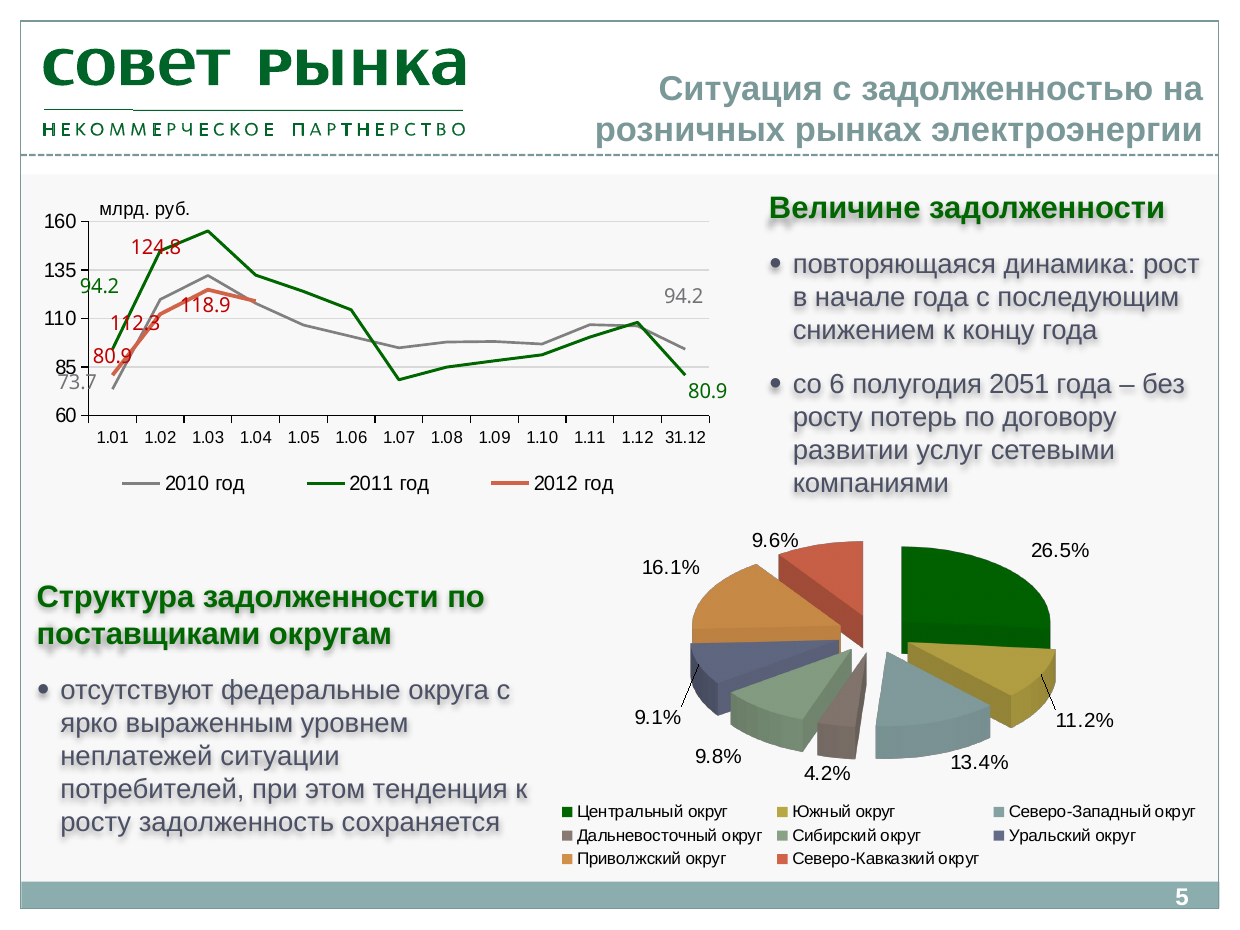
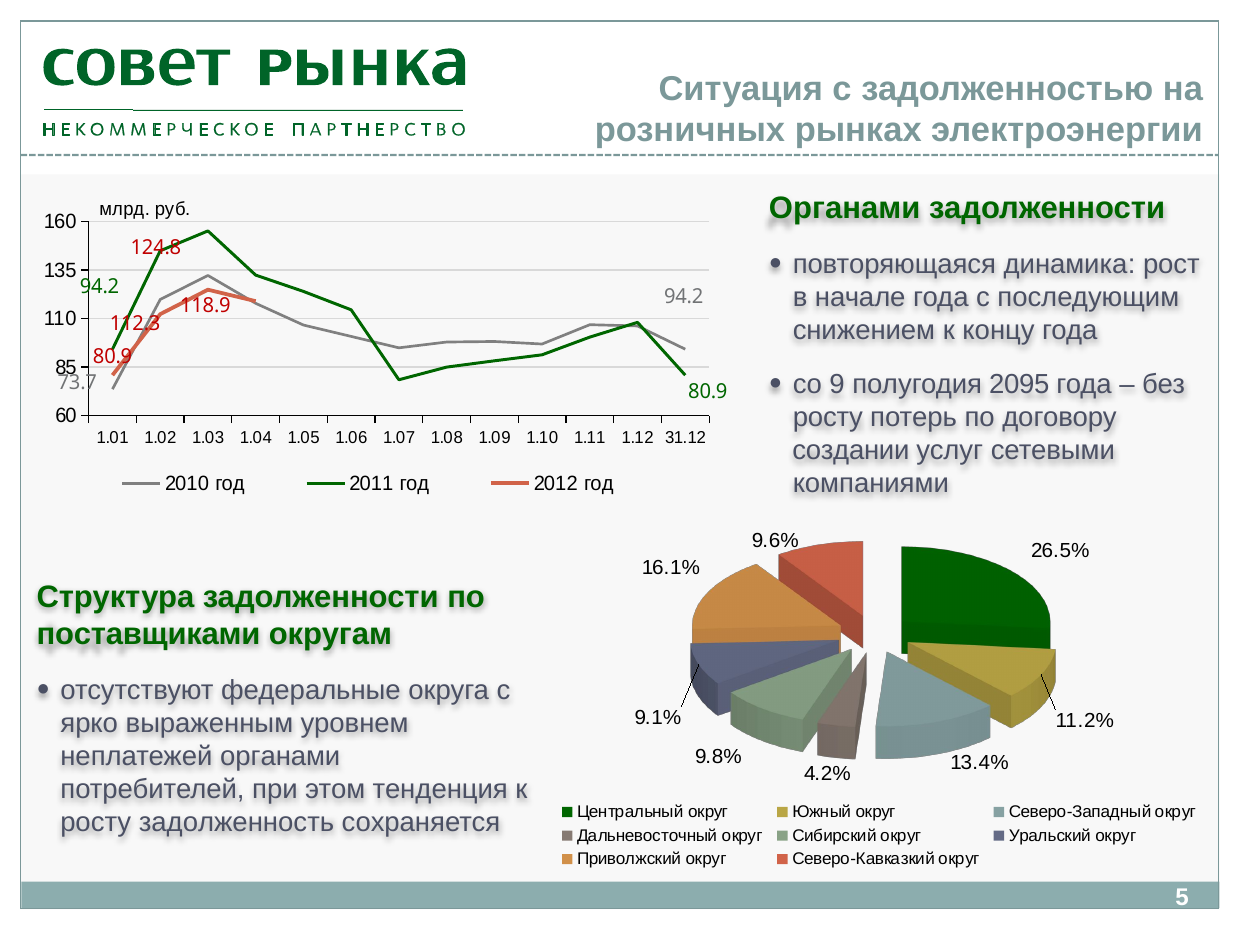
Величине at (845, 209): Величине -> Органами
6: 6 -> 9
2051: 2051 -> 2095
развитии: развитии -> создании
неплатежей ситуации: ситуации -> органами
